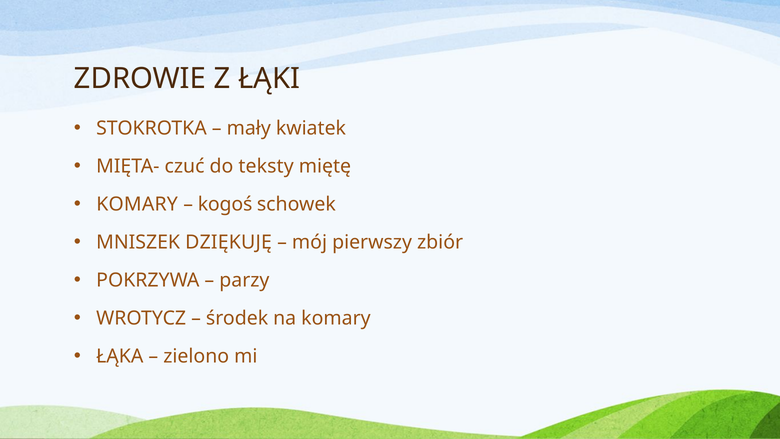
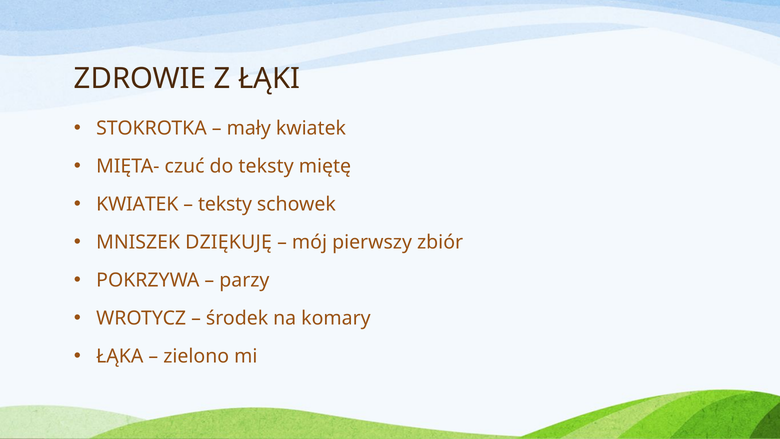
KOMARY at (137, 204): KOMARY -> KWIATEK
kogoś at (225, 204): kogoś -> teksty
